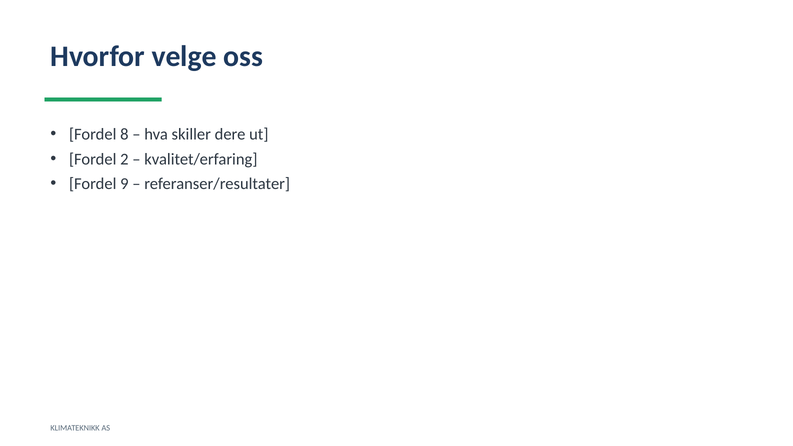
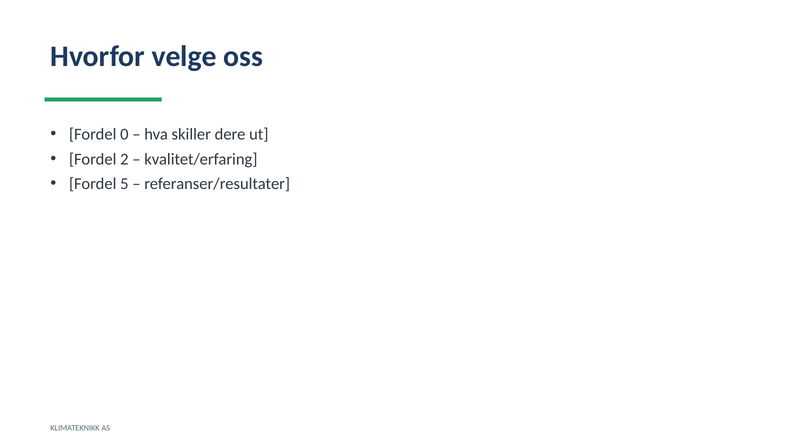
8: 8 -> 0
9: 9 -> 5
